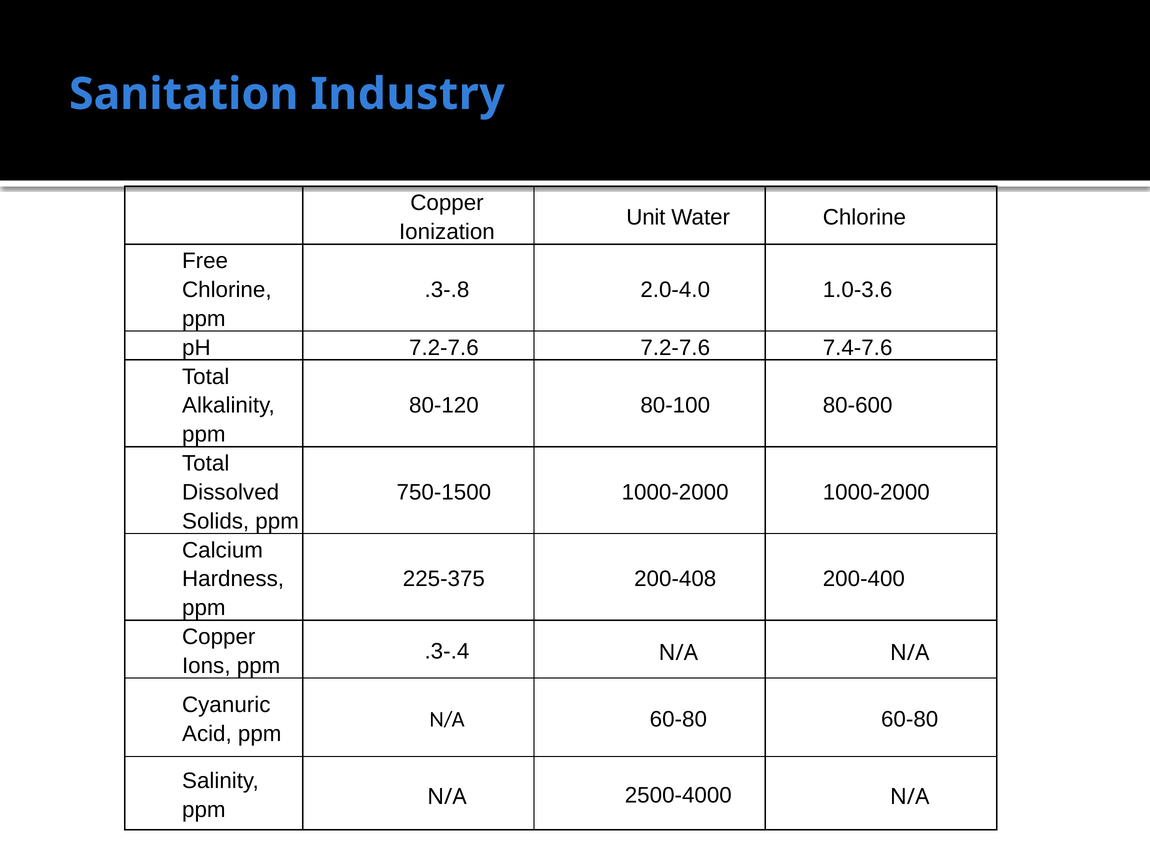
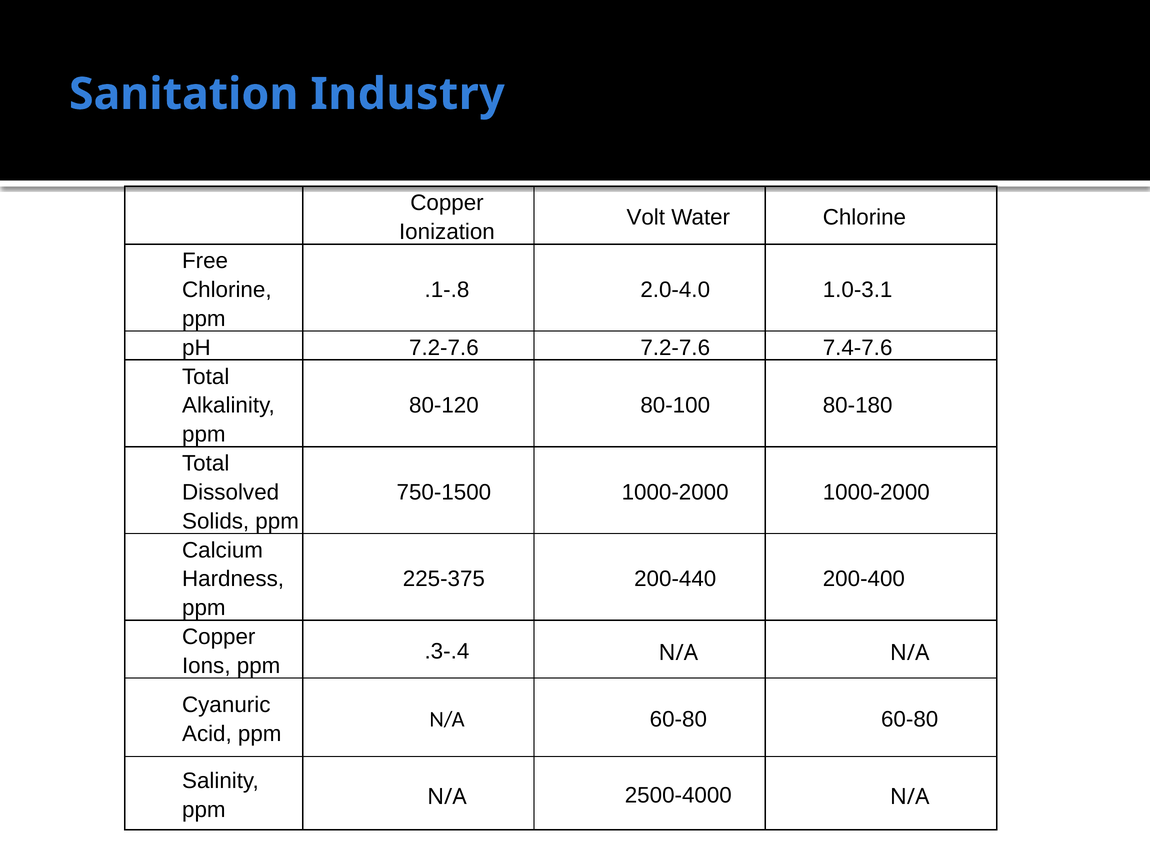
Unit: Unit -> Volt
.3-.8: .3-.8 -> .1-.8
1.0-3.6: 1.0-3.6 -> 1.0-3.1
80-600: 80-600 -> 80-180
200-408: 200-408 -> 200-440
